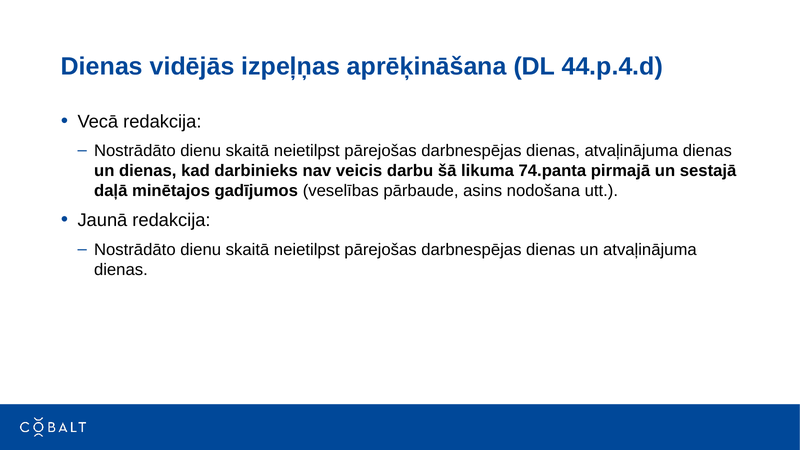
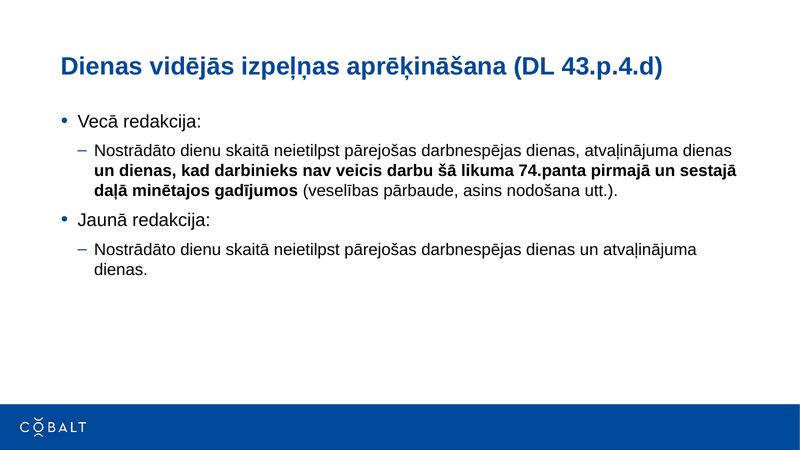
44.p.4.d: 44.p.4.d -> 43.p.4.d
